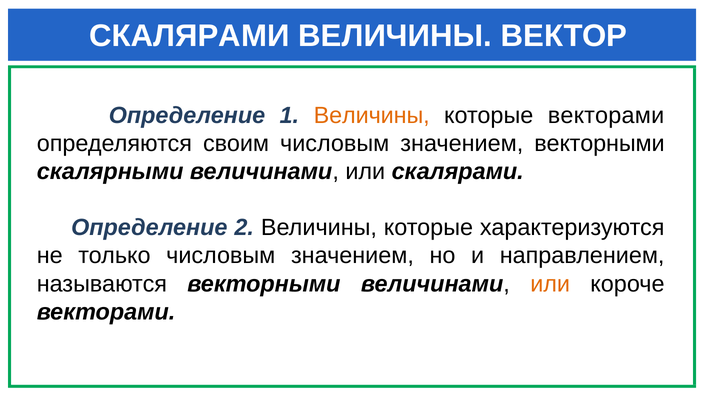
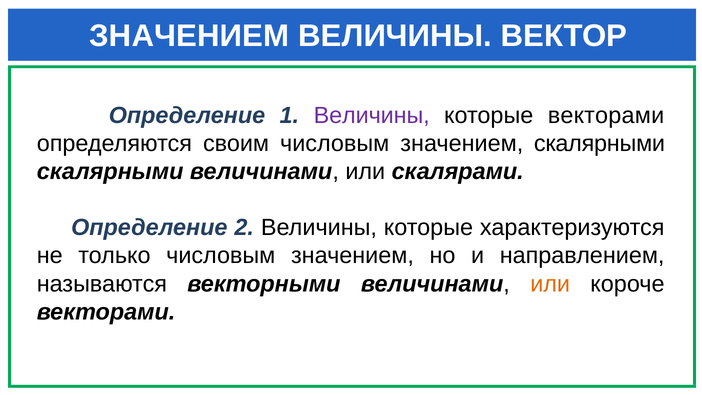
СКАЛЯРАМИ at (189, 36): СКАЛЯРАМИ -> ЗНАЧЕНИЕМ
Величины at (372, 115) colour: orange -> purple
значением векторными: векторными -> скалярными
